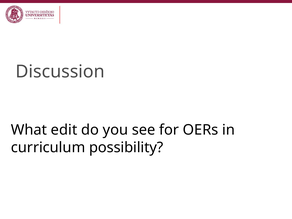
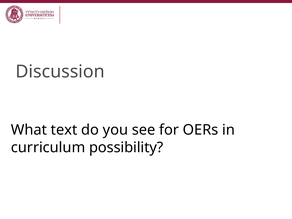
edit: edit -> text
